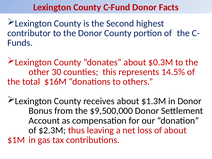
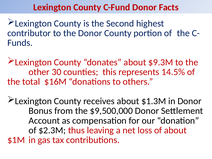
$0.3M: $0.3M -> $9.3M
